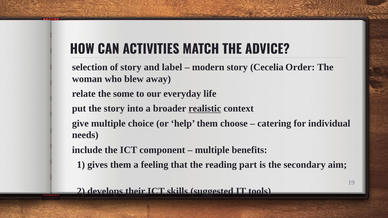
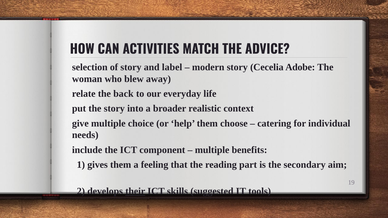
Order: Order -> Adobe
some: some -> back
realistic underline: present -> none
